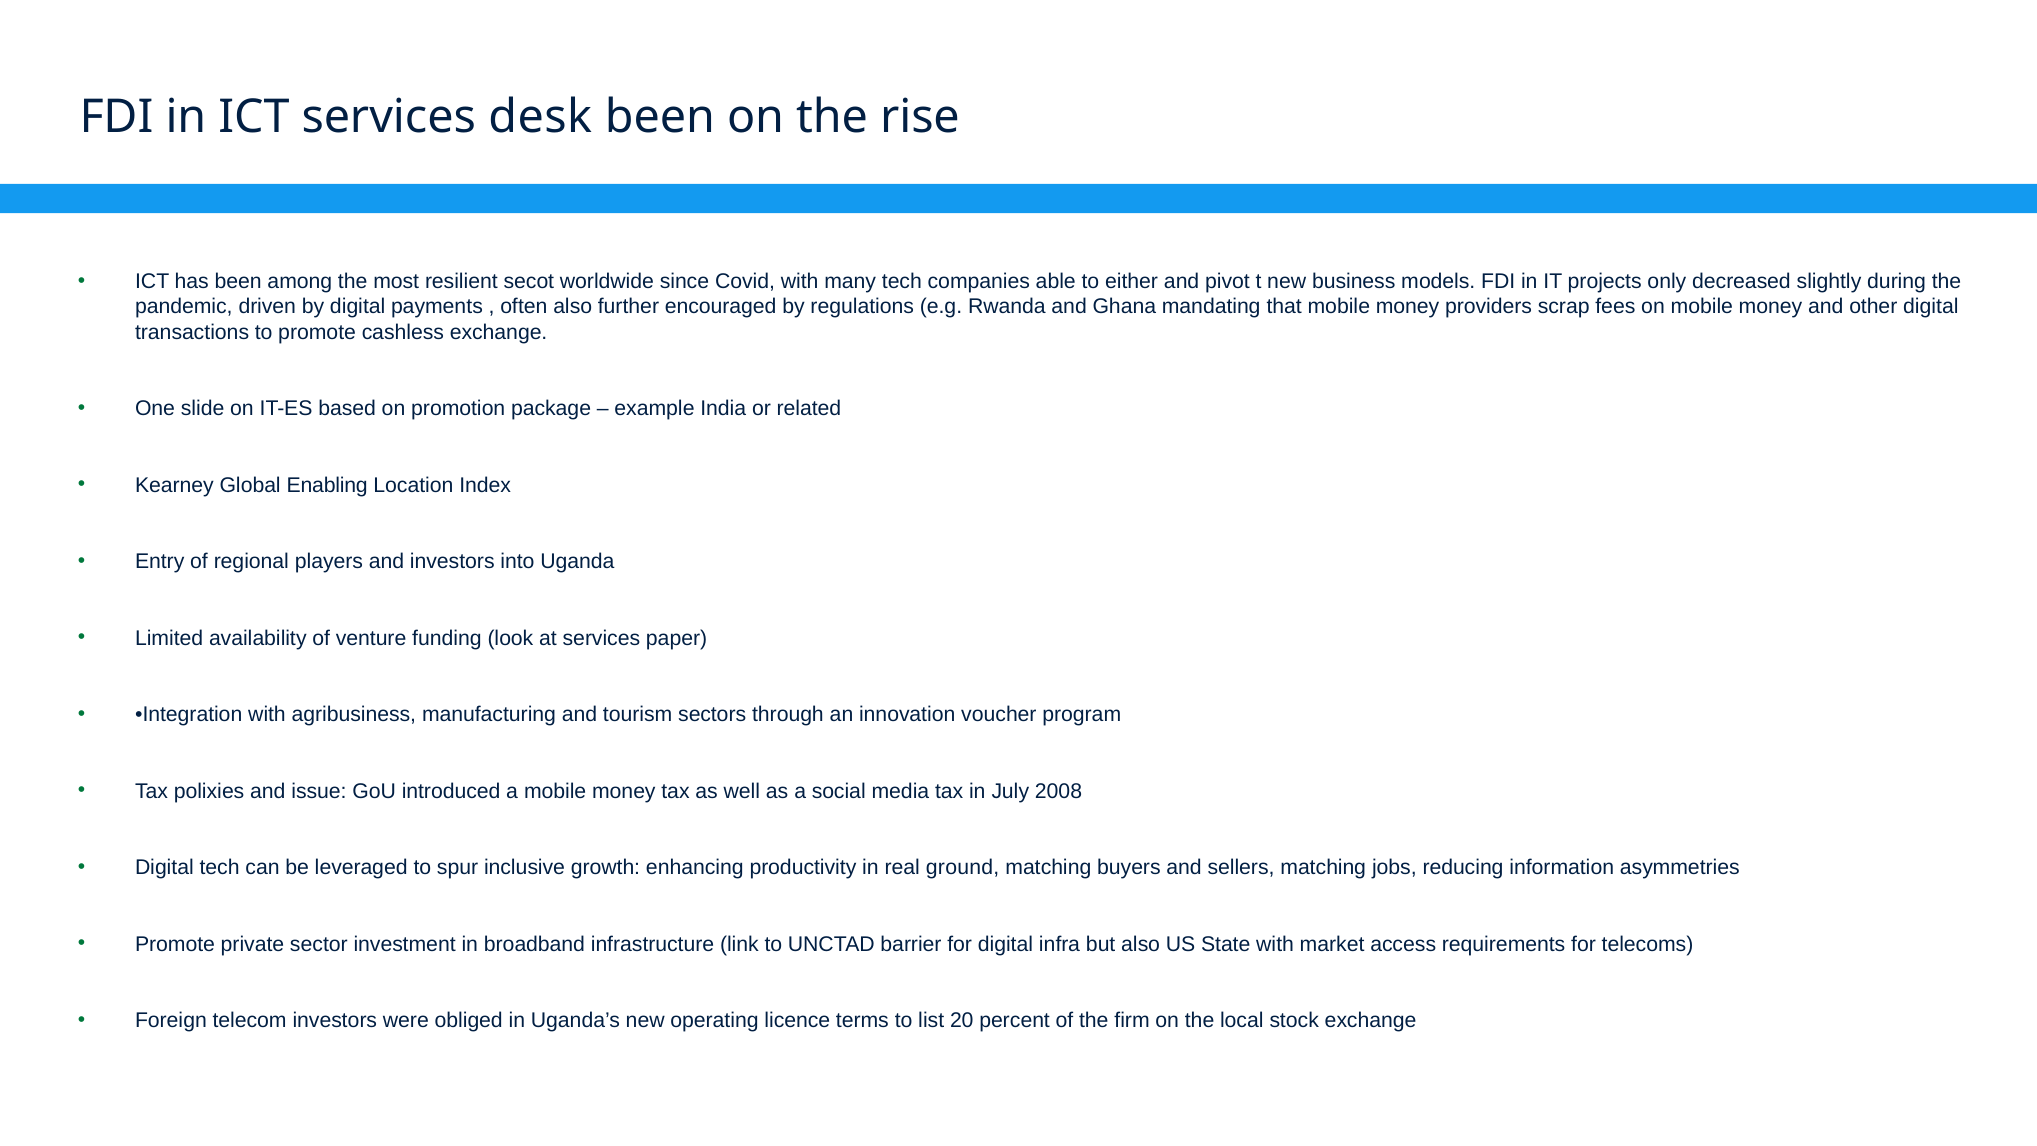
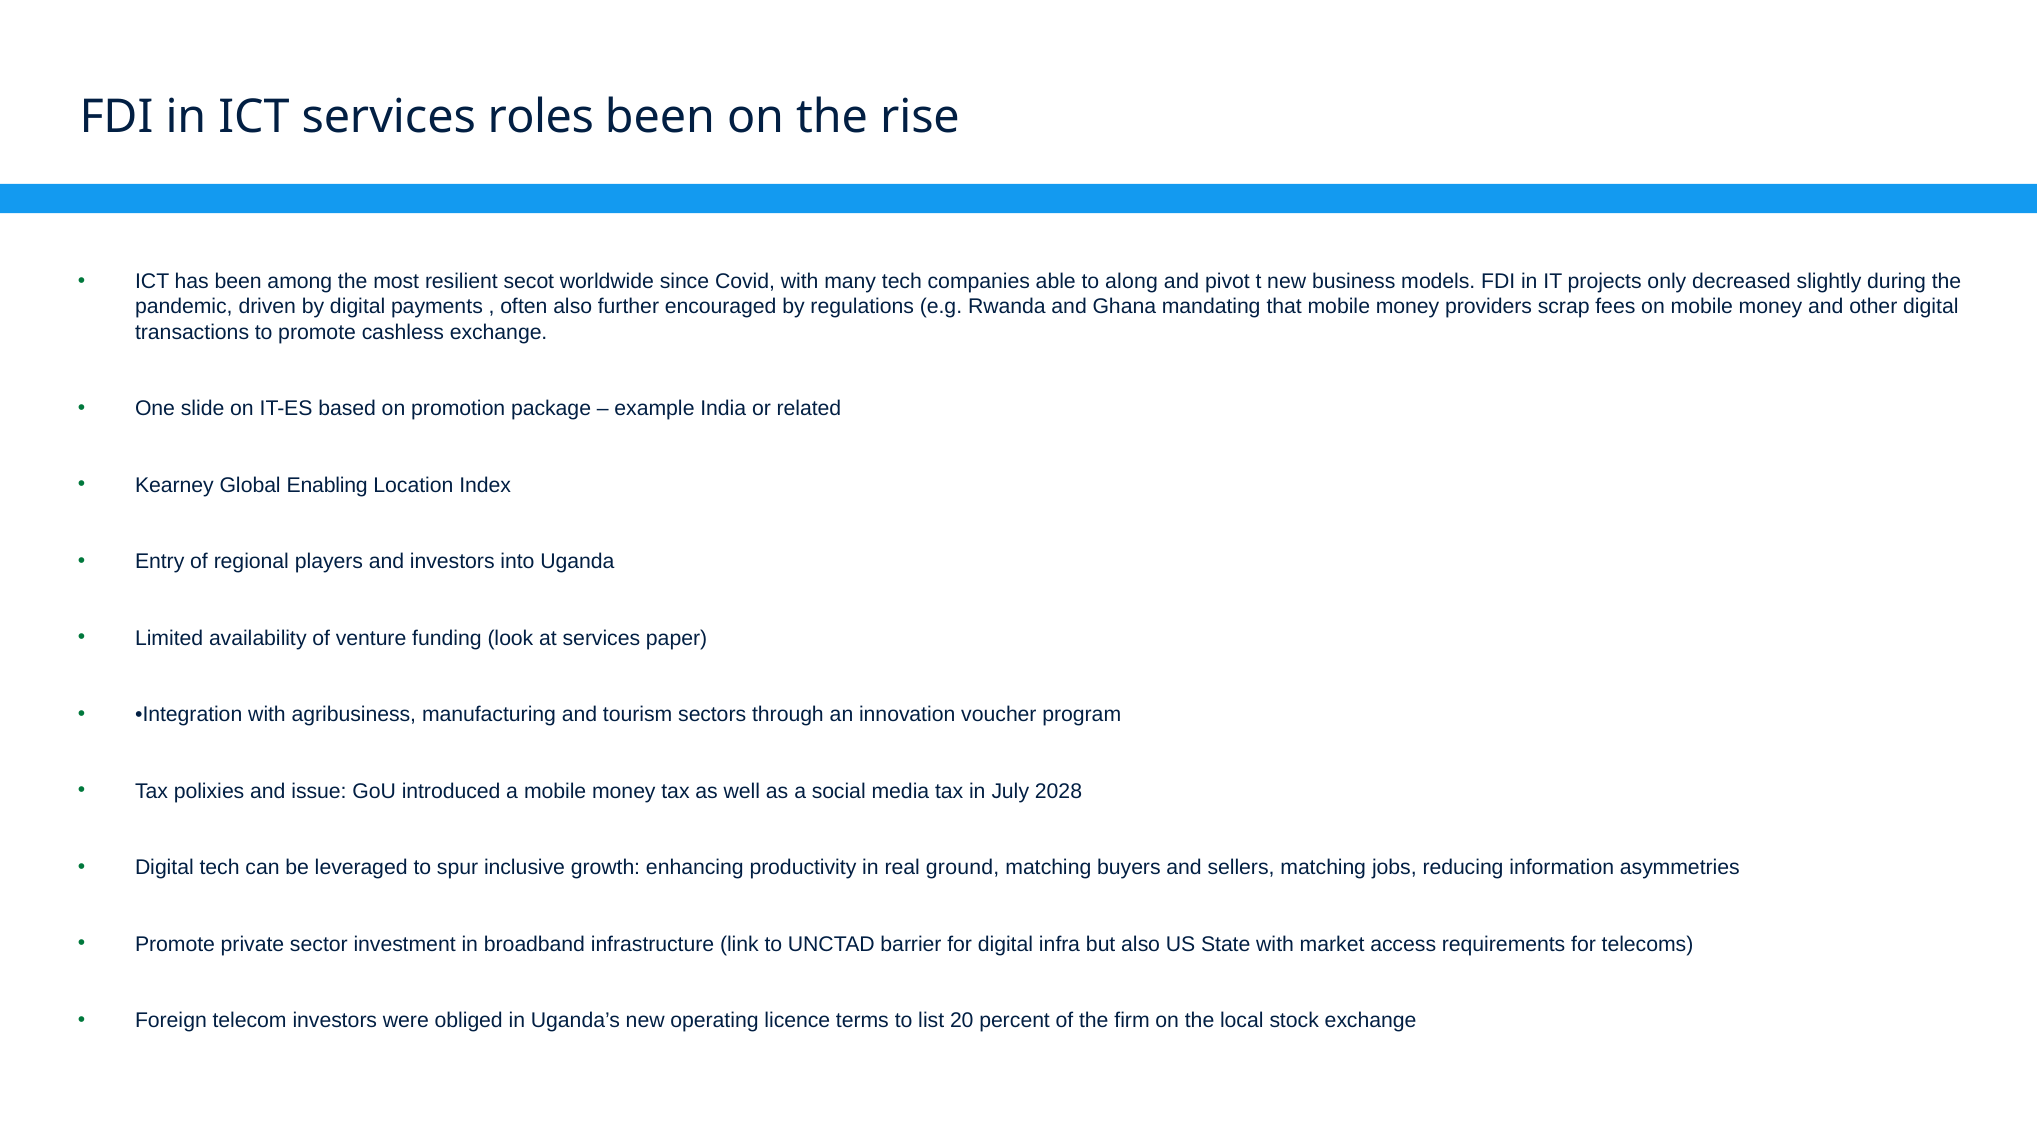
desk: desk -> roles
either: either -> along
2008: 2008 -> 2028
